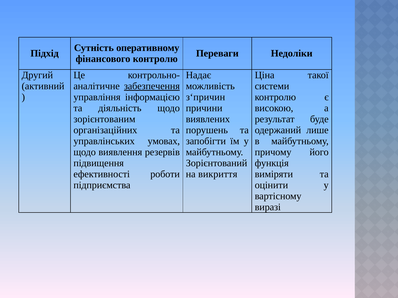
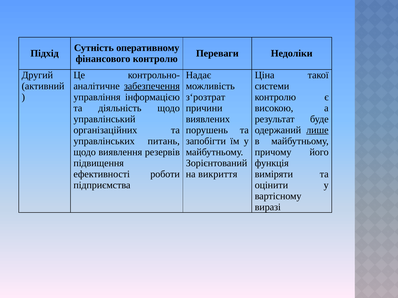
з‘причин: з‘причин -> з‘розтрат
зорієнтованим: зорієнтованим -> управлінський
лише underline: none -> present
умовах: умовах -> питань
